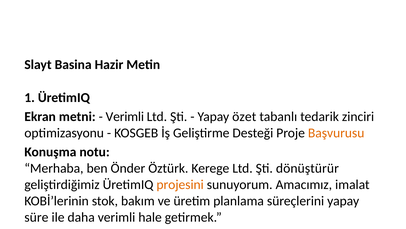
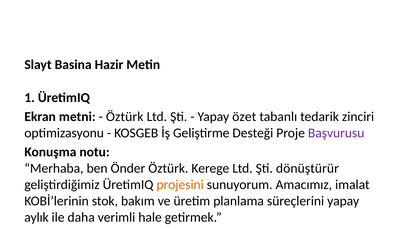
Verimli at (125, 116): Verimli -> Öztürk
Başvurusu colour: orange -> purple
süre at (36, 217): süre -> aylık
